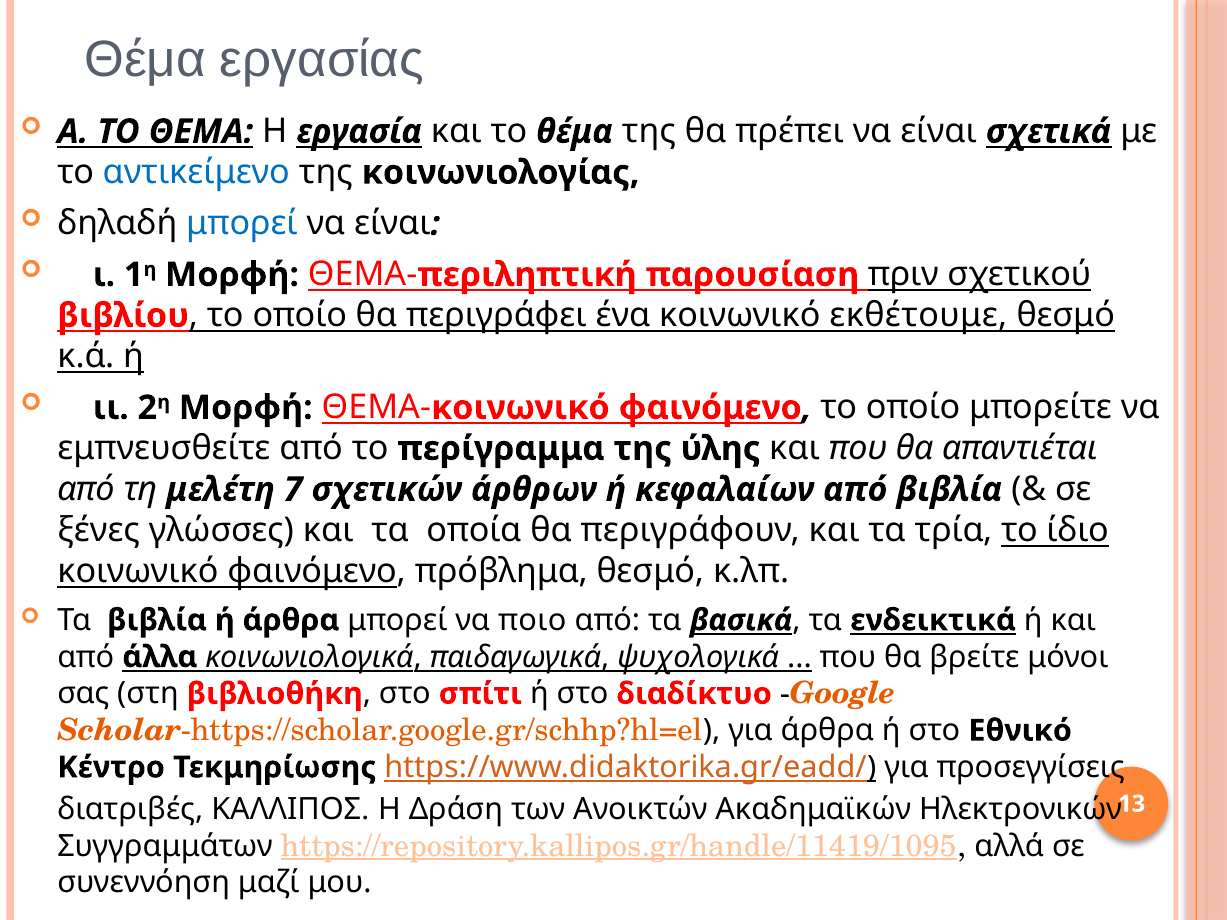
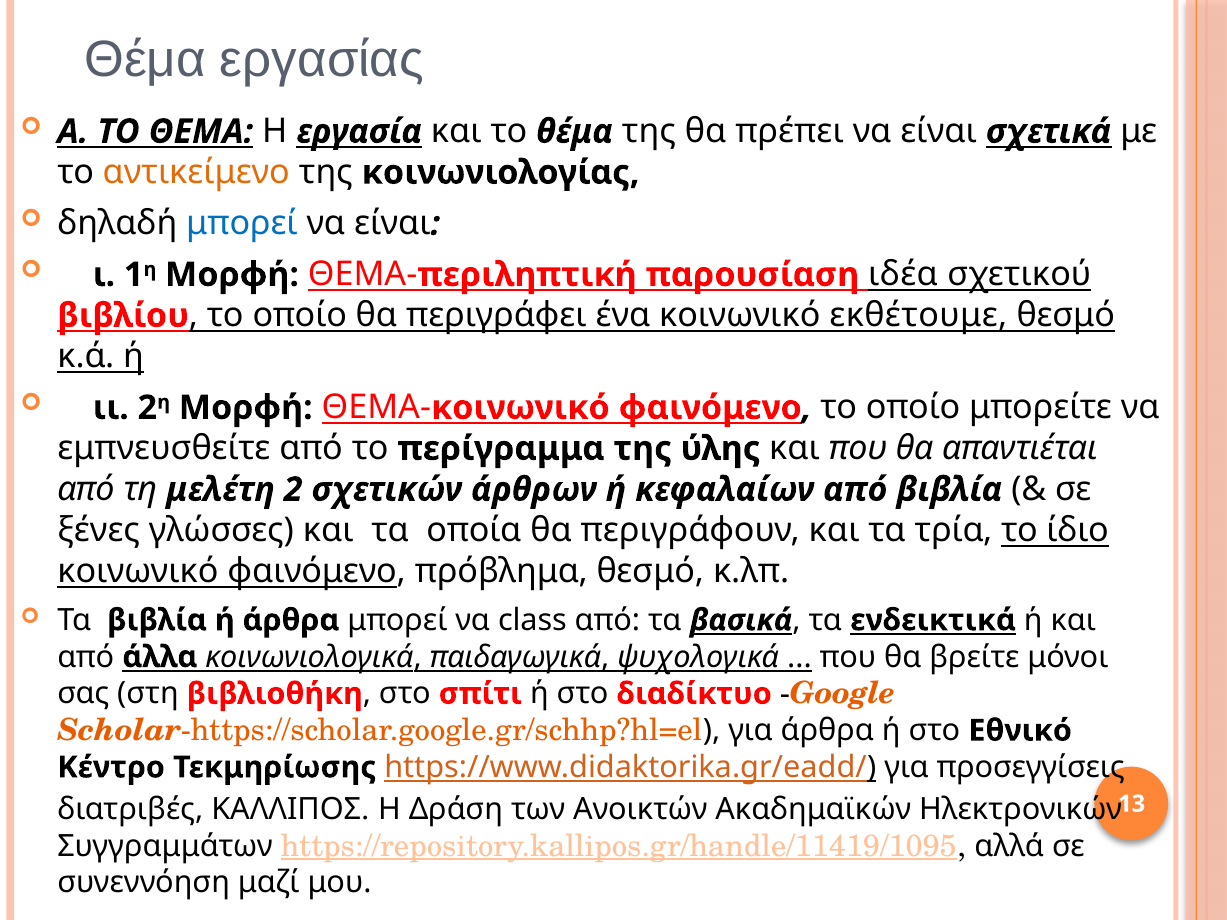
αντικείμενο colour: blue -> orange
πριν: πριν -> ιδέα
7: 7 -> 2
ποιο: ποιο -> class
